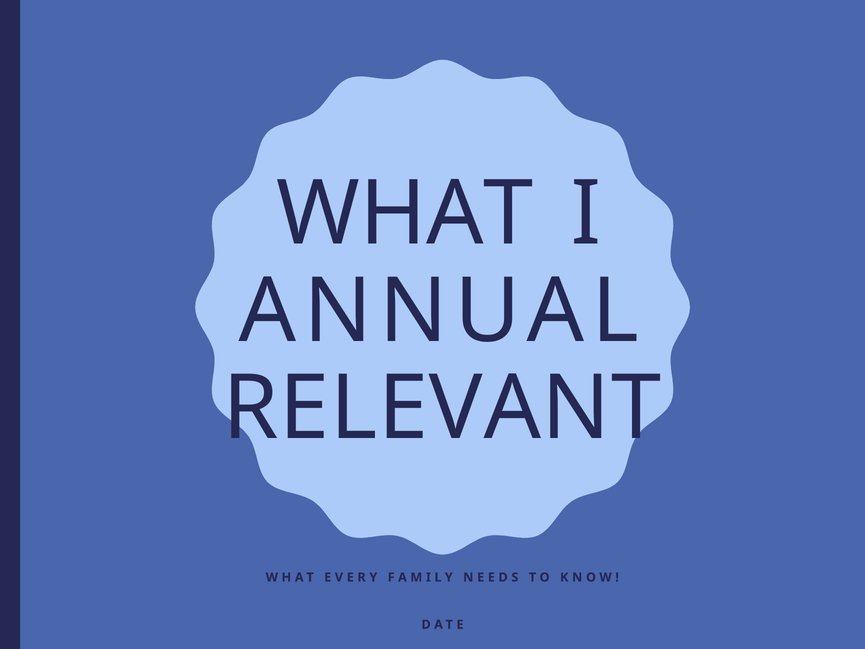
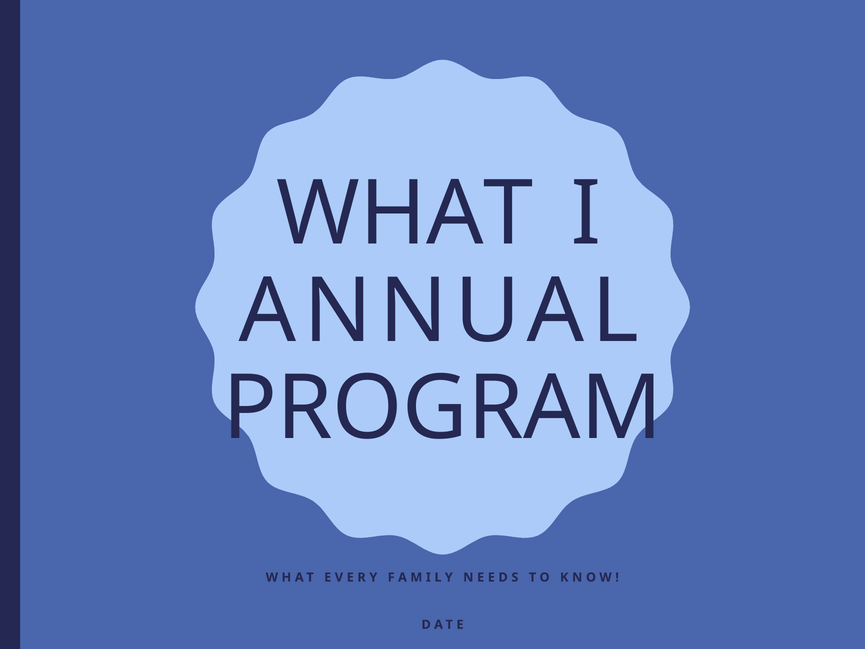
RELEVANT: RELEVANT -> PROGRAM
